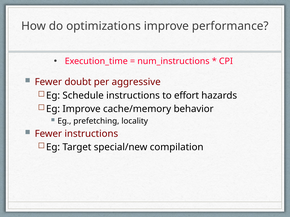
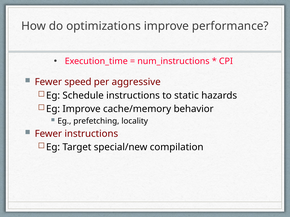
doubt: doubt -> speed
effort: effort -> static
